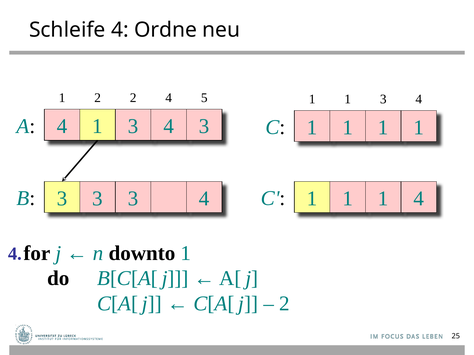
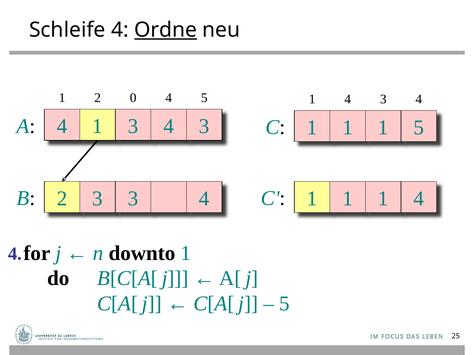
Ordne underline: none -> present
2 2: 2 -> 0
1 at (348, 99): 1 -> 4
1 at (419, 128): 1 -> 5
B 3: 3 -> 2
2 at (284, 304): 2 -> 5
